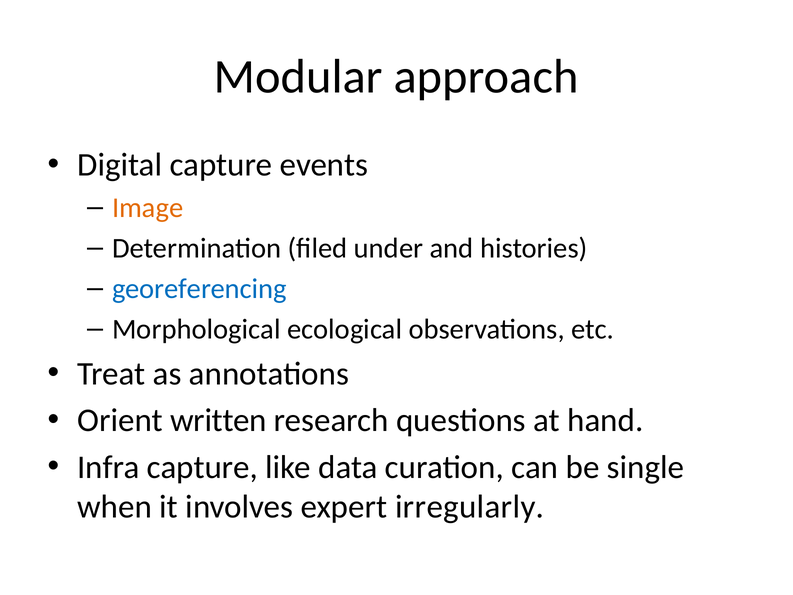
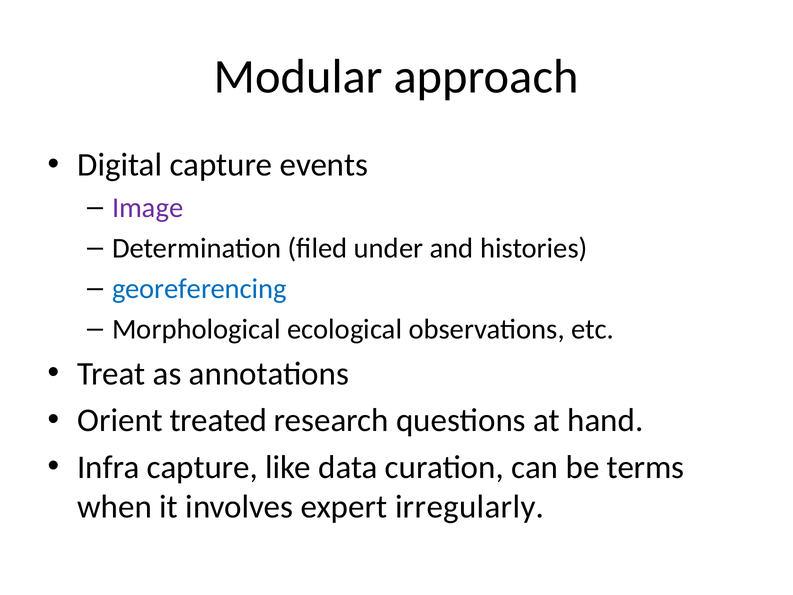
Image colour: orange -> purple
written: written -> treated
single: single -> terms
